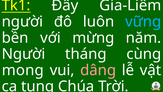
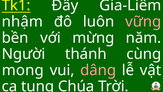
người at (22, 22): người -> nhậm
vững colour: light blue -> pink
tháng: tháng -> thánh
